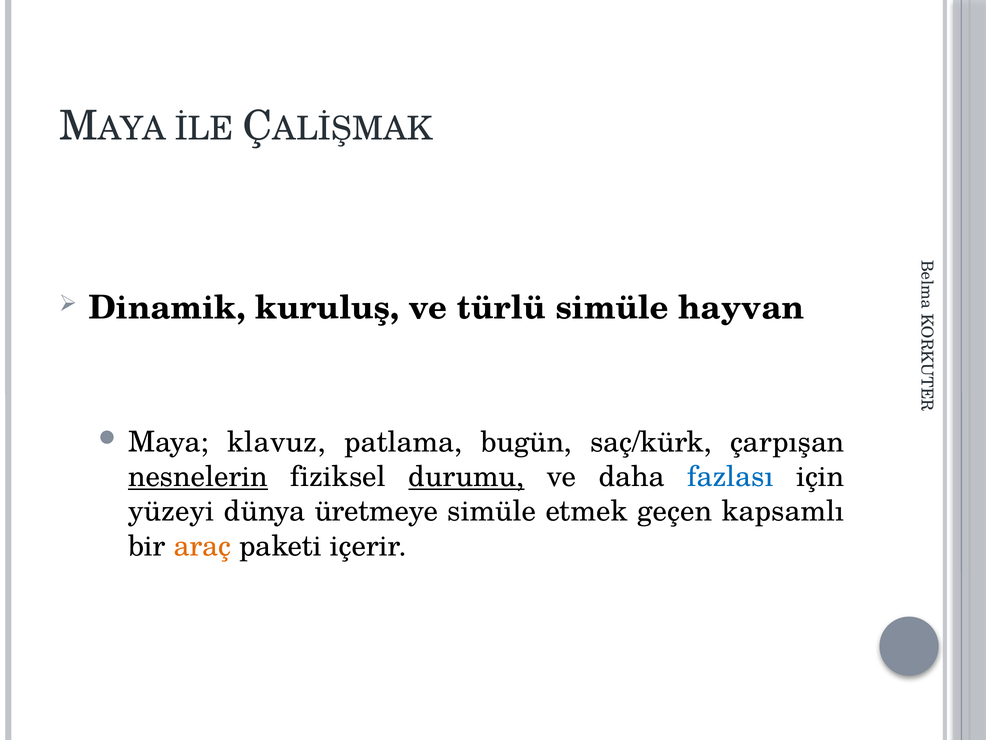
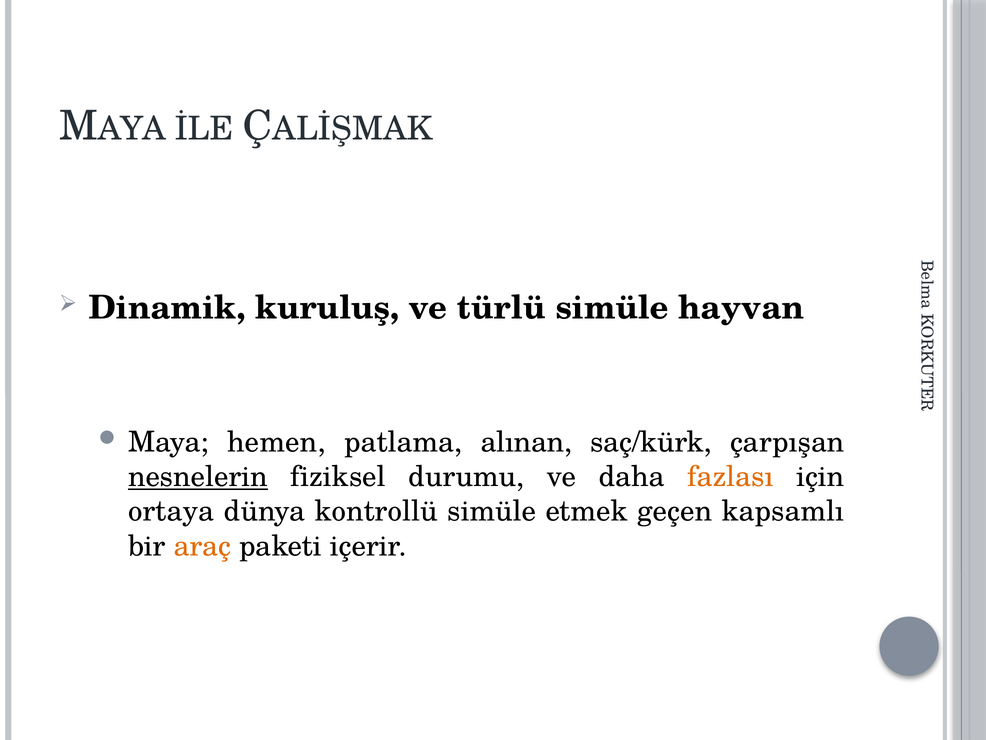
klavuz: klavuz -> hemen
bugün: bugün -> alınan
durumu underline: present -> none
fazlası colour: blue -> orange
yüzeyi: yüzeyi -> ortaya
üretmeye: üretmeye -> kontrollü
